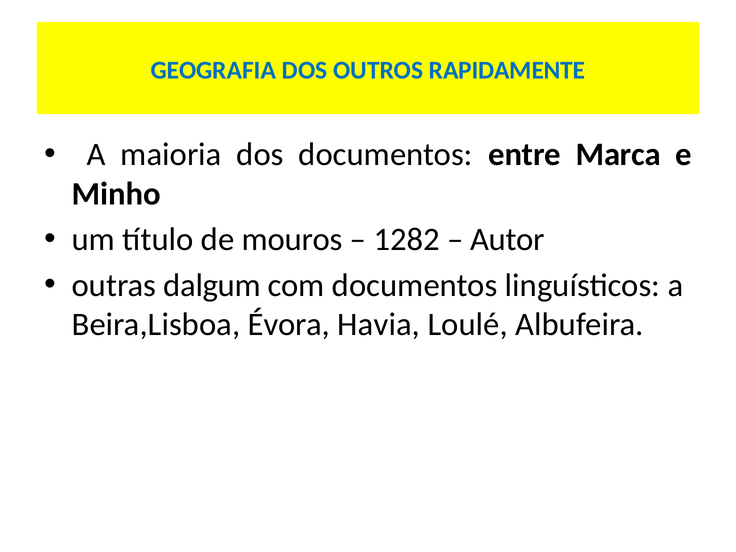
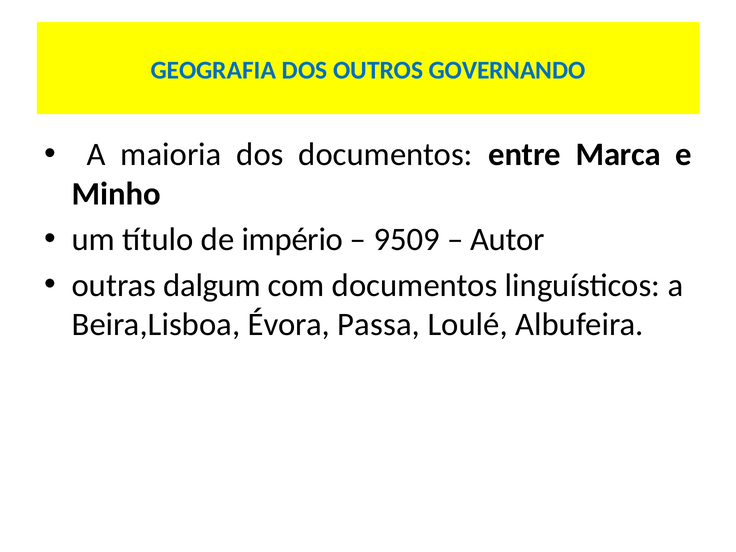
RAPIDAMENTE: RAPIDAMENTE -> GOVERNANDO
mouros: mouros -> império
1282: 1282 -> 9509
Havia: Havia -> Passa
